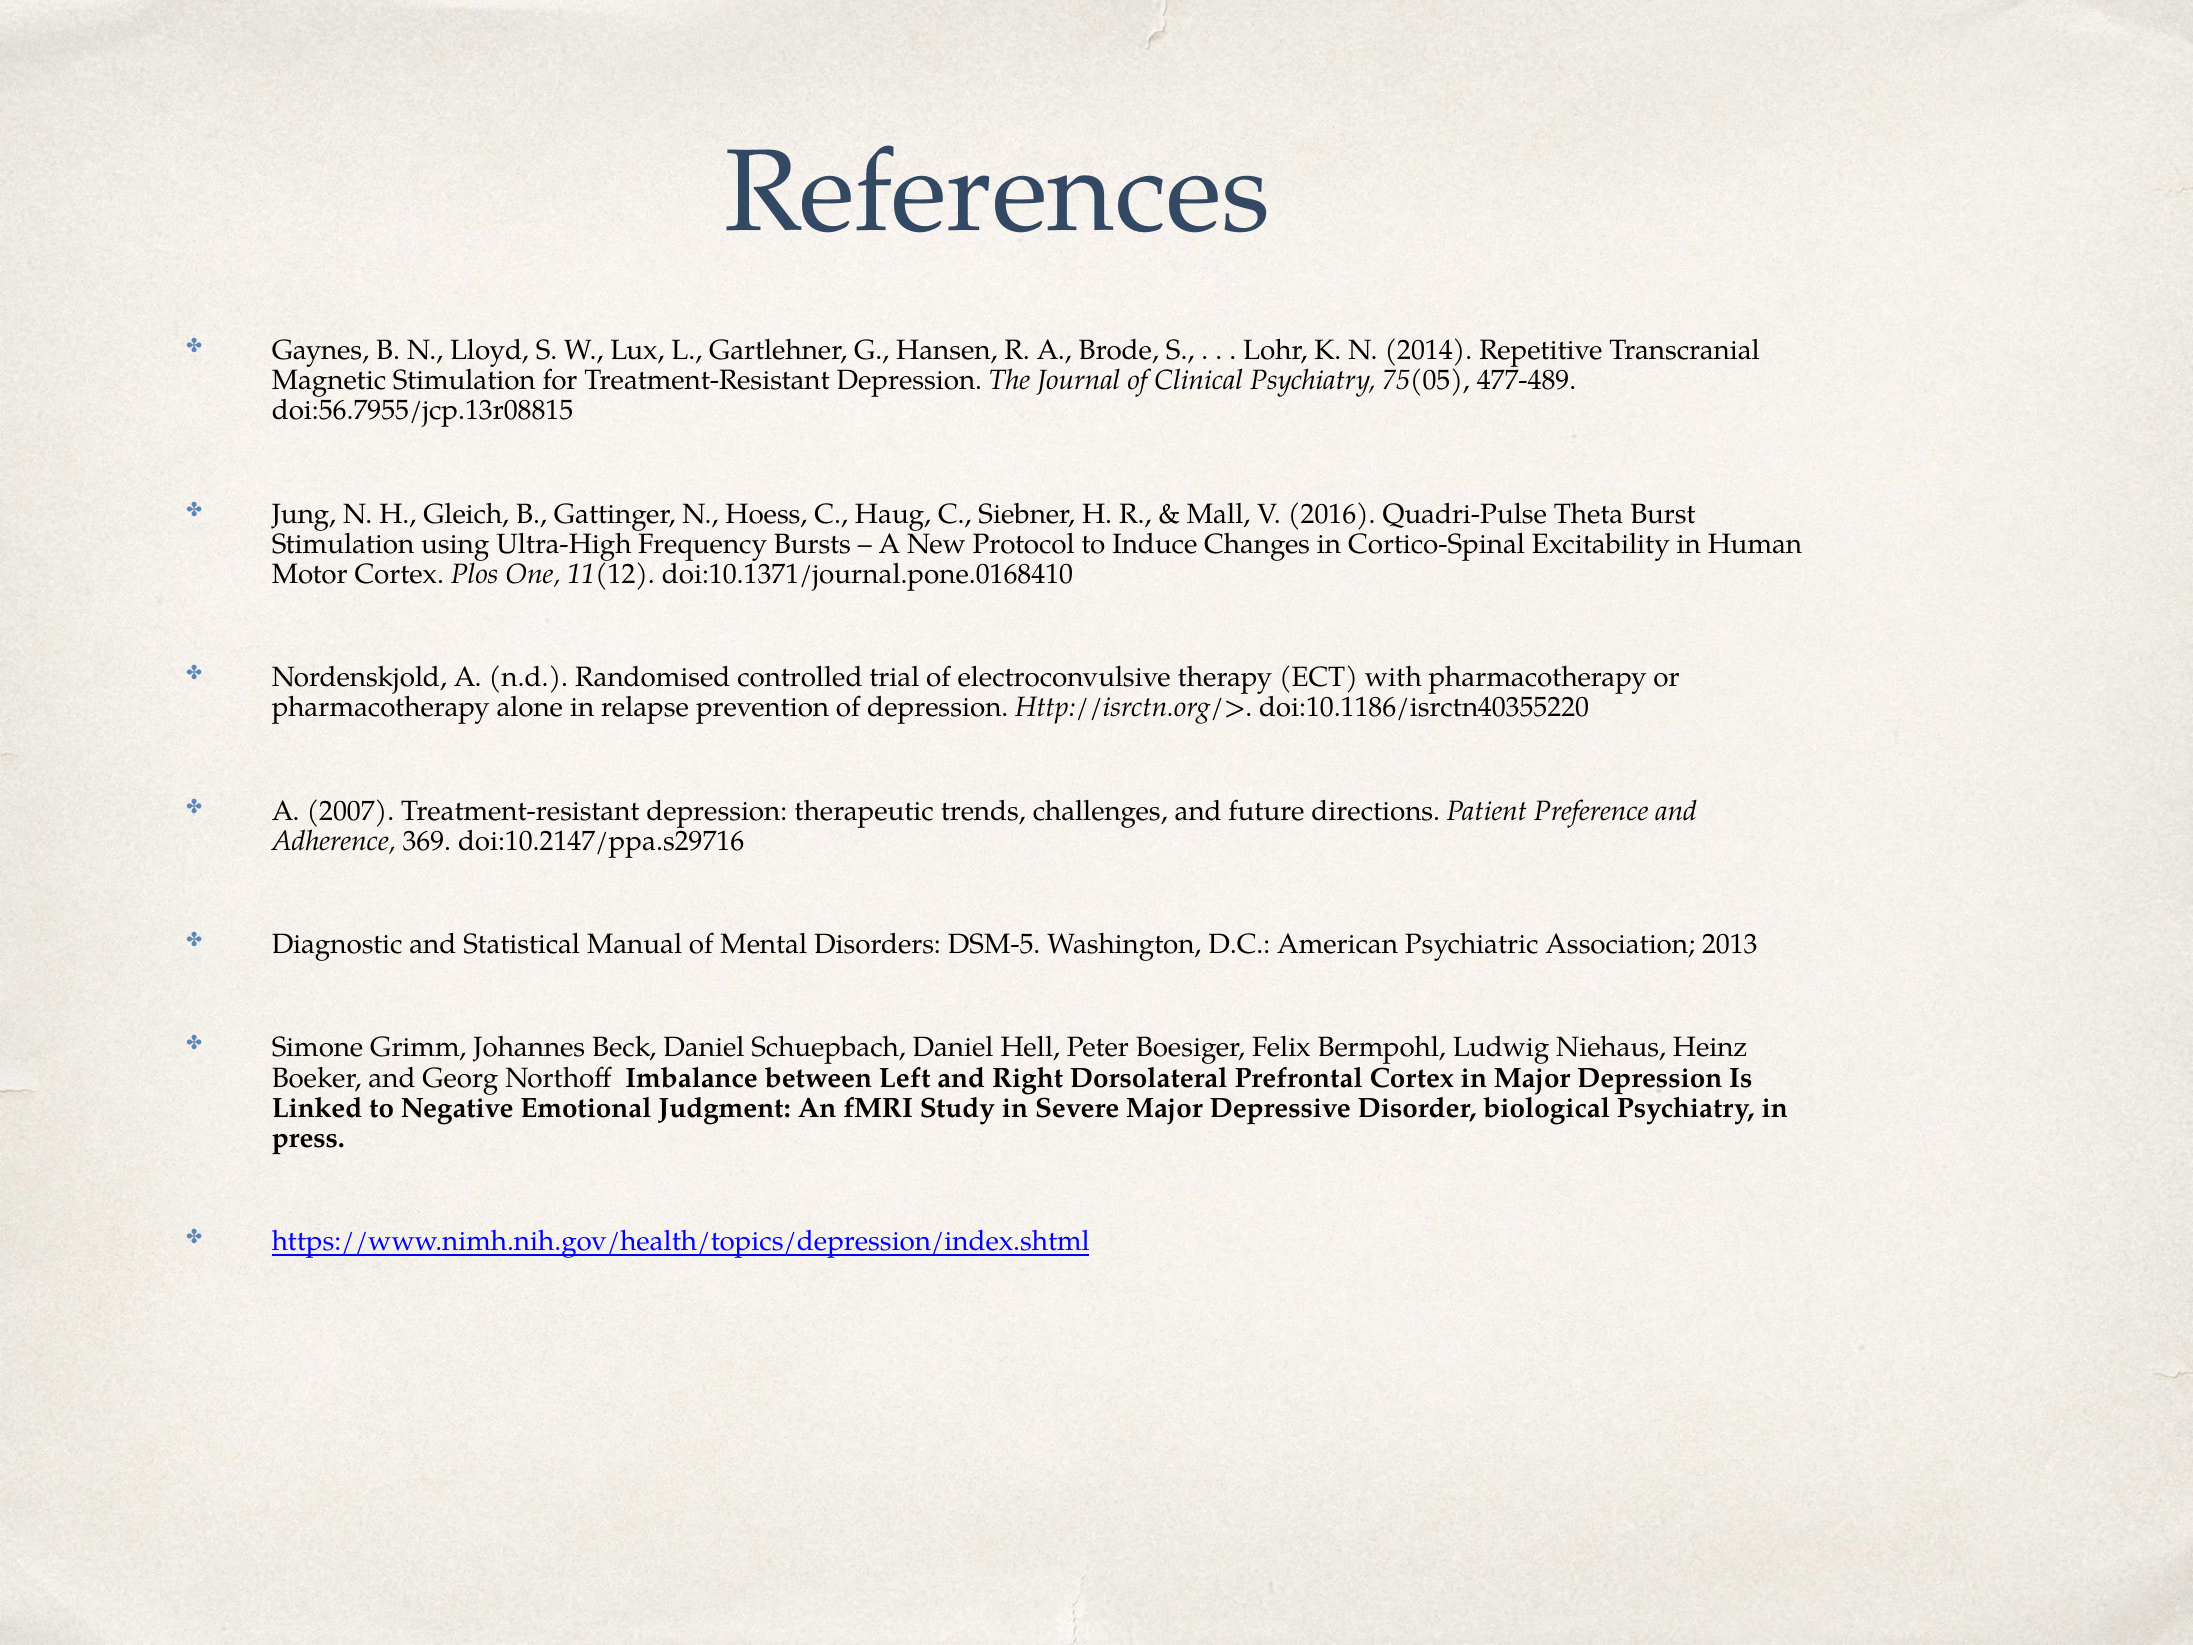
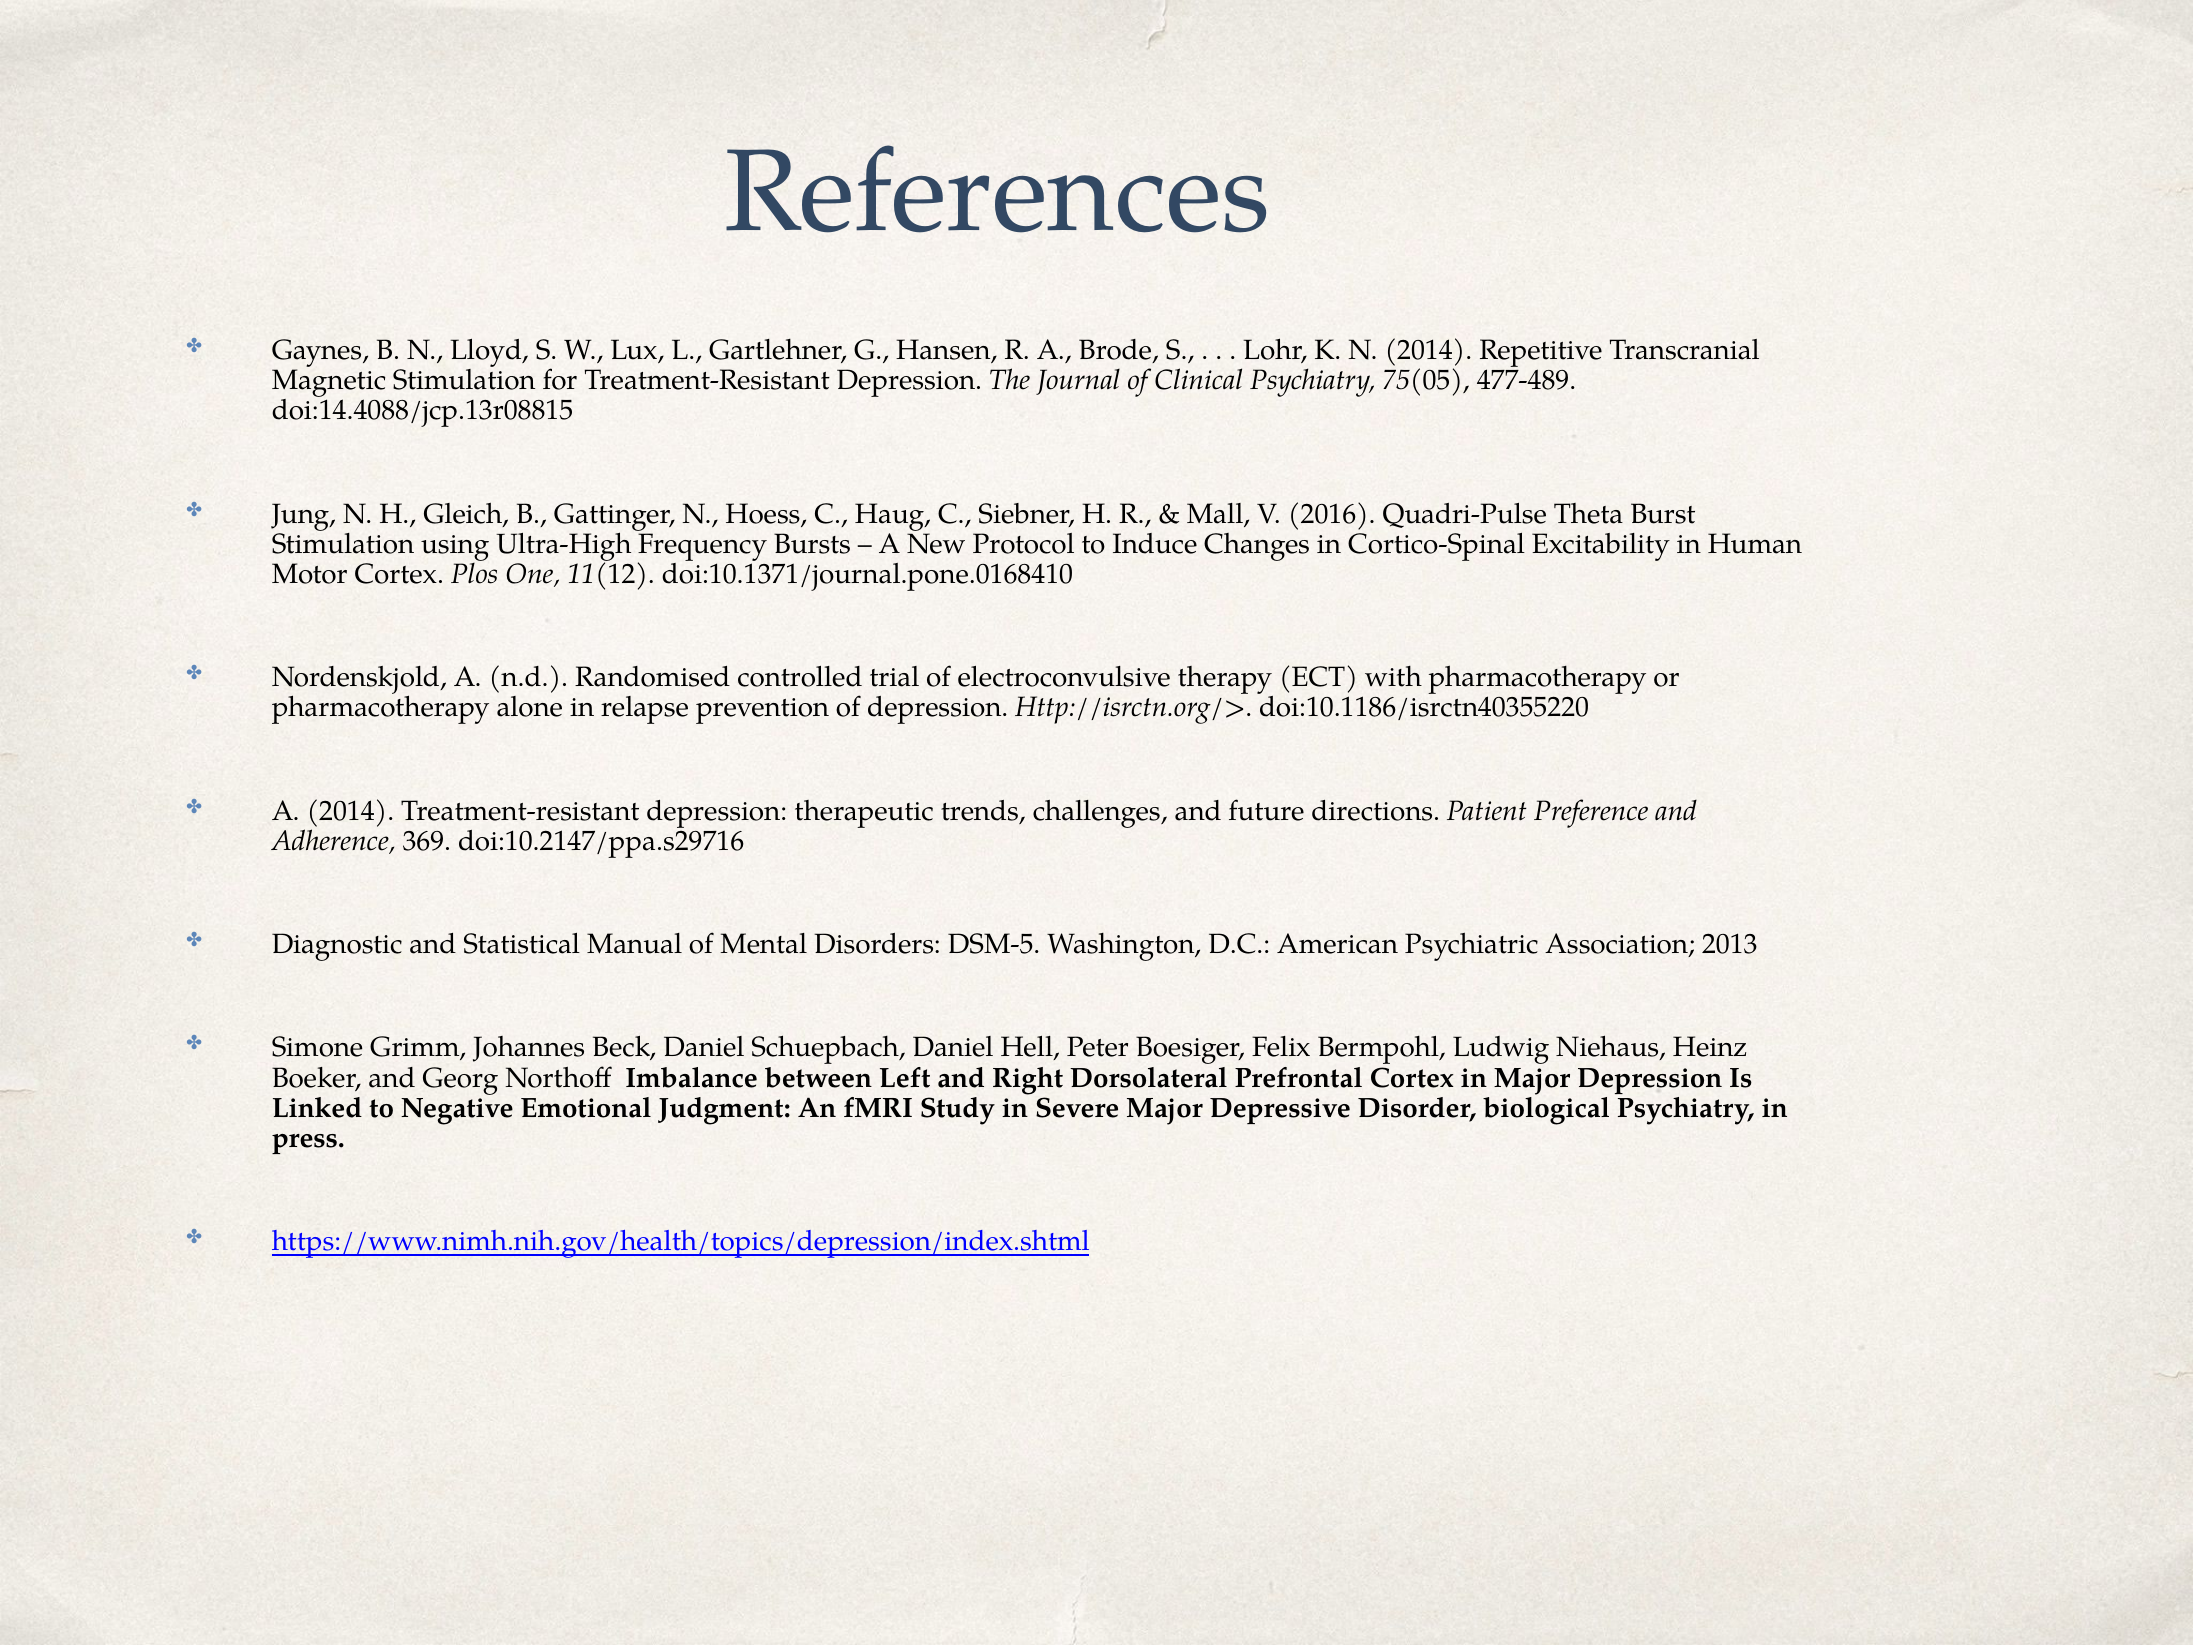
doi:56.7955/jcp.13r08815: doi:56.7955/jcp.13r08815 -> doi:14.4088/jcp.13r08815
A 2007: 2007 -> 2014
